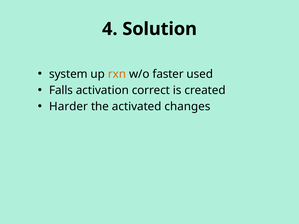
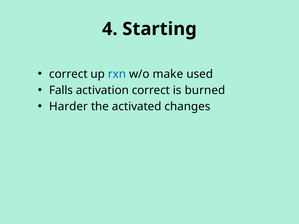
Solution: Solution -> Starting
system at (68, 74): system -> correct
rxn colour: orange -> blue
faster: faster -> make
created: created -> burned
